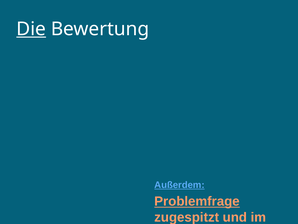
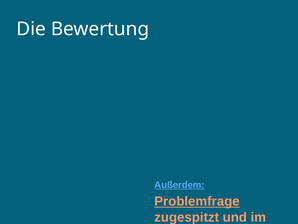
Die at (31, 29) underline: present -> none
